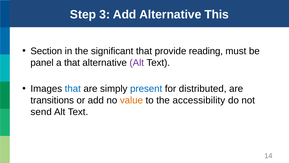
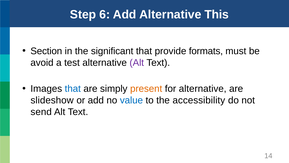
3: 3 -> 6
reading: reading -> formats
panel: panel -> avoid
a that: that -> test
present colour: blue -> orange
for distributed: distributed -> alternative
transitions: transitions -> slideshow
value colour: orange -> blue
